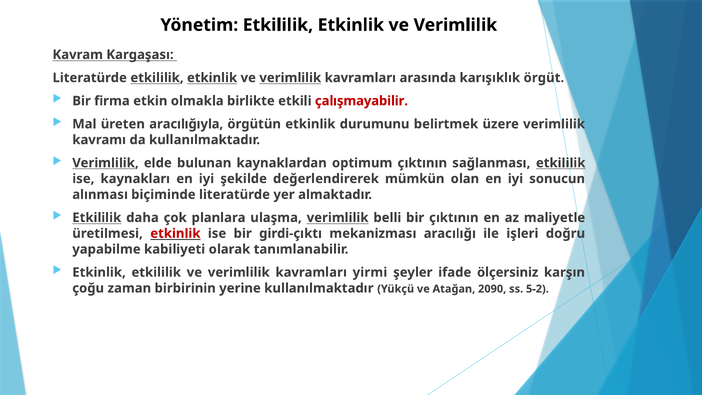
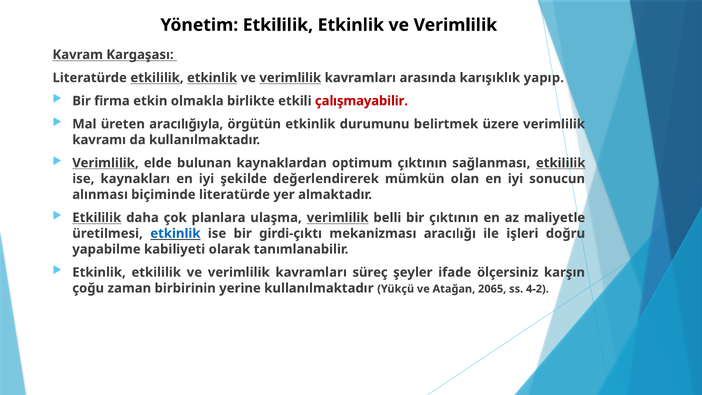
örgüt: örgüt -> yapıp
etkinlik at (175, 233) colour: red -> blue
yirmi: yirmi -> süreç
2090: 2090 -> 2065
5-2: 5-2 -> 4-2
